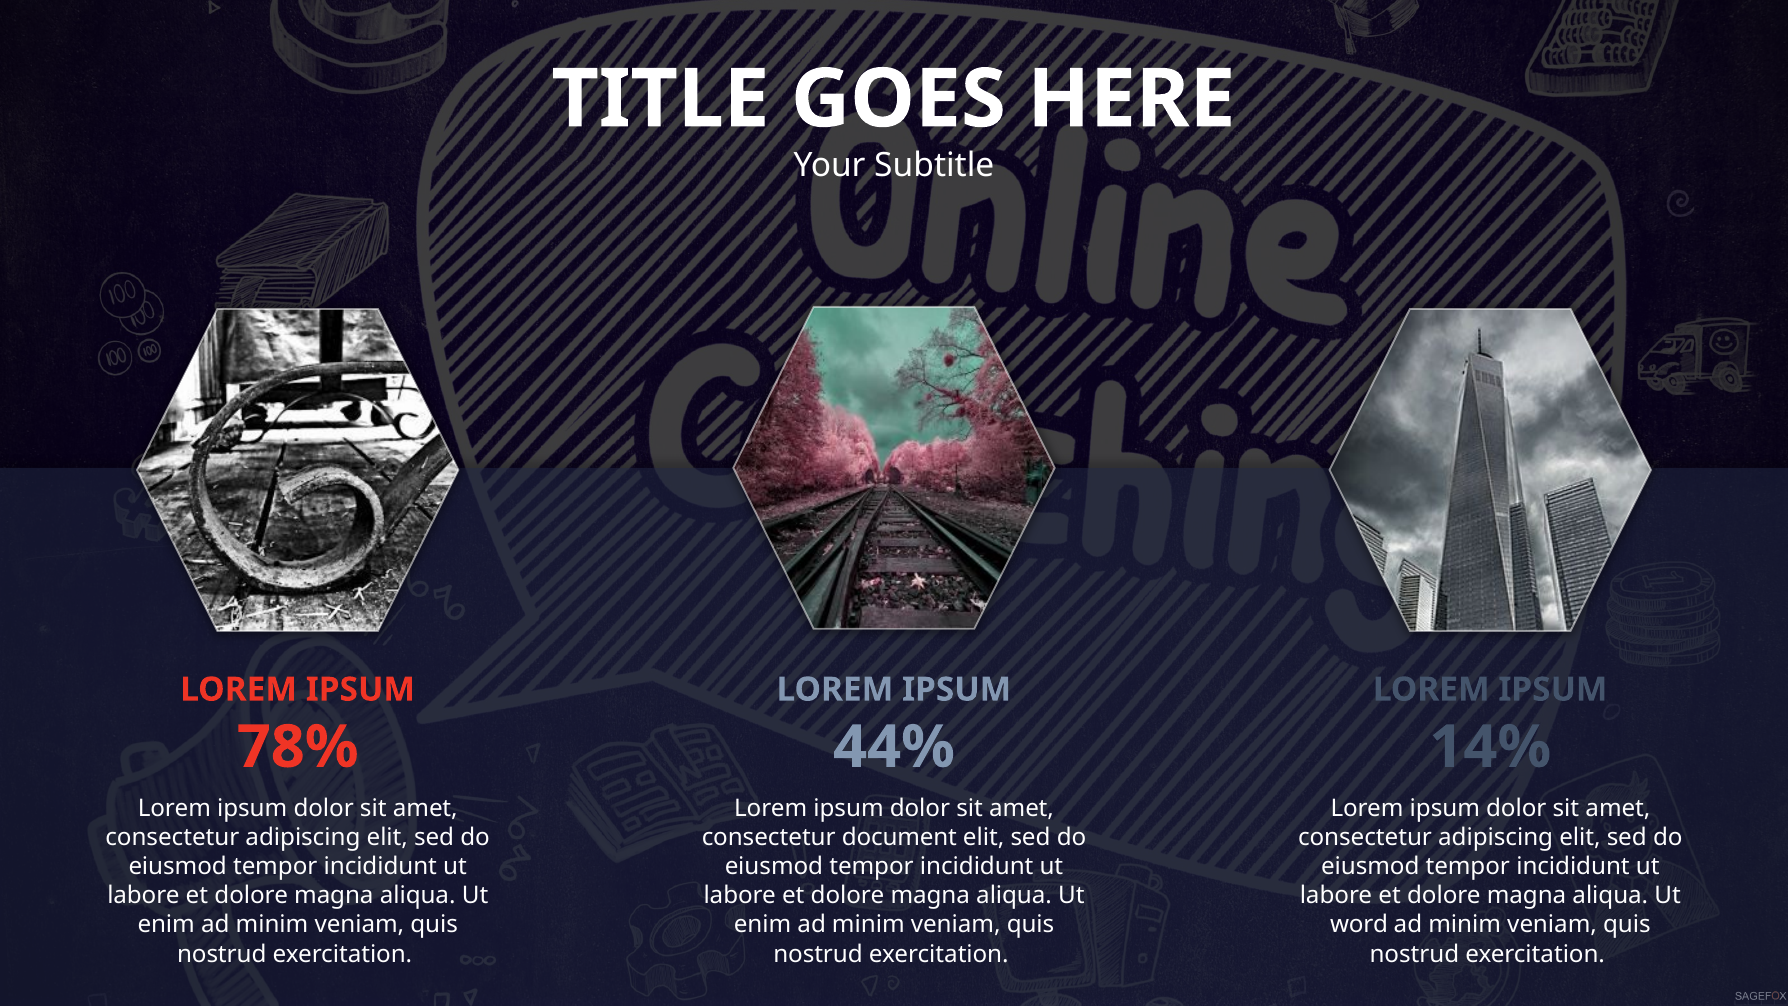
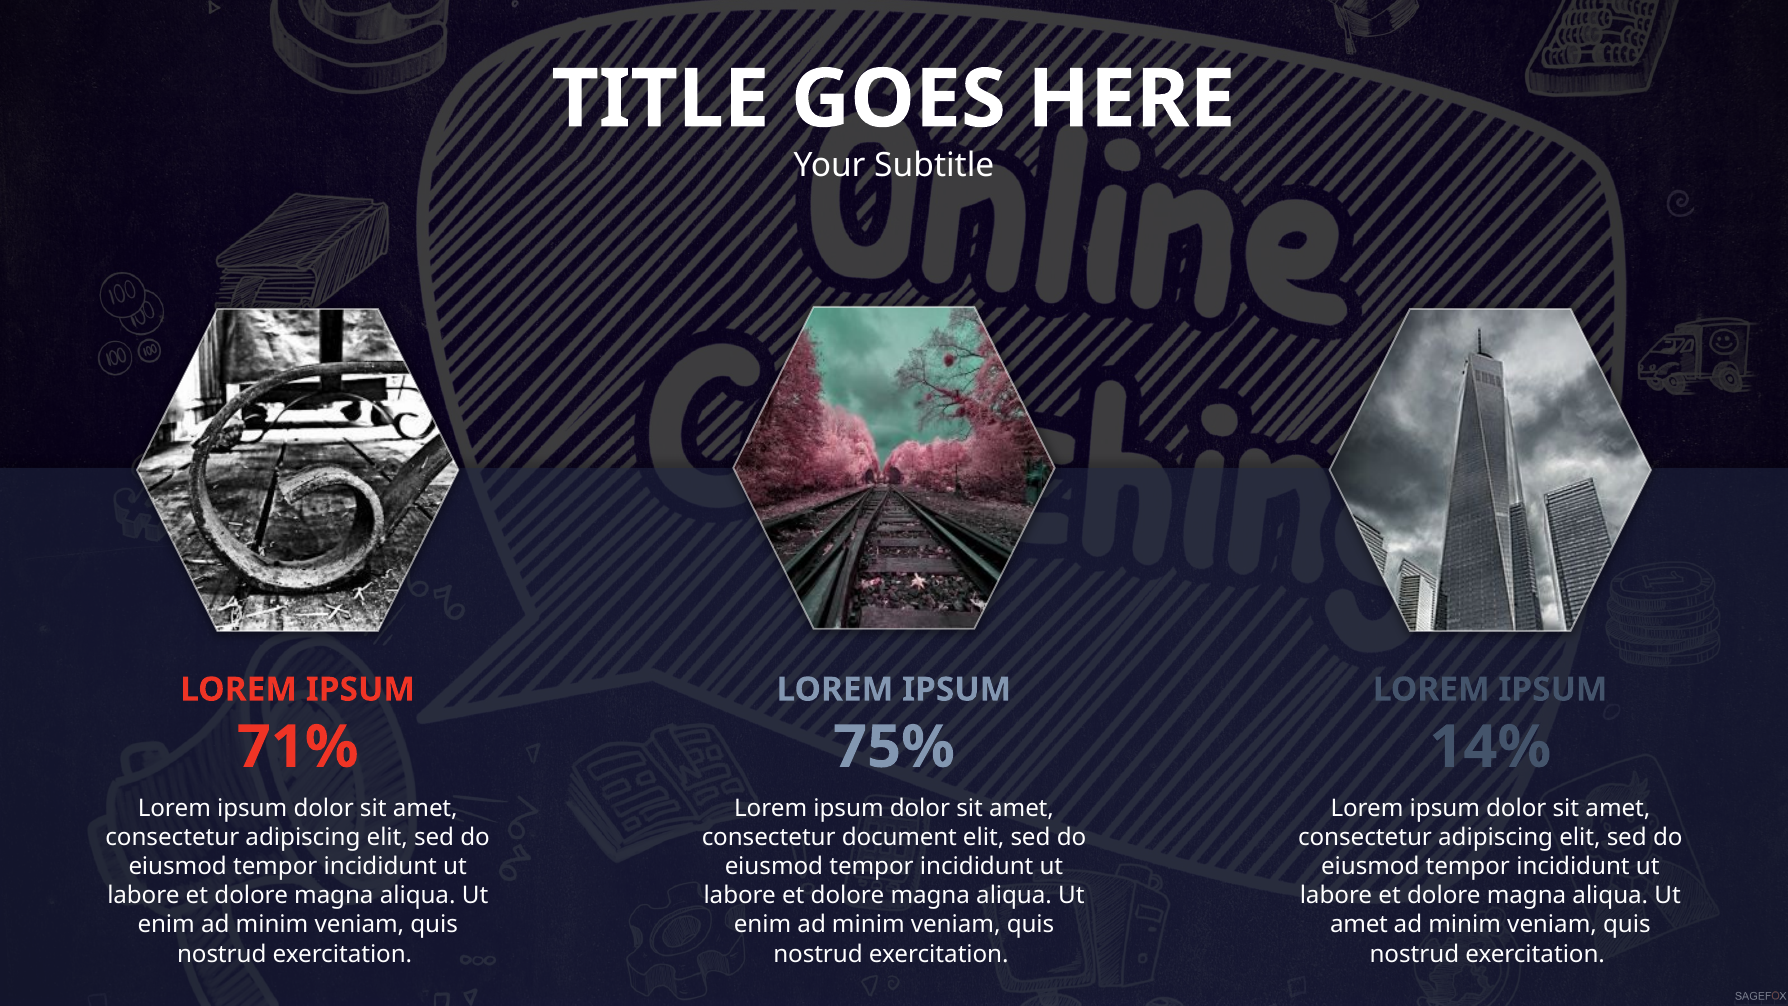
78%: 78% -> 71%
44%: 44% -> 75%
word at (1359, 925): word -> amet
